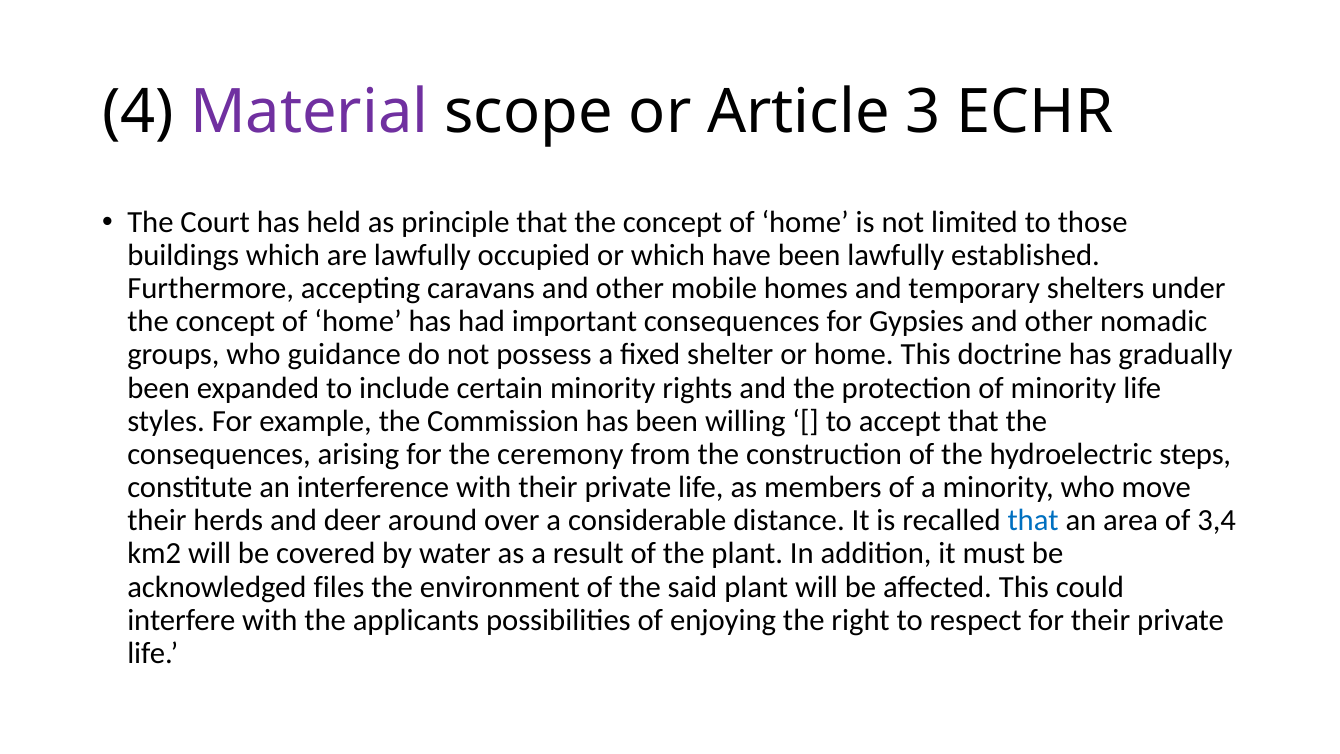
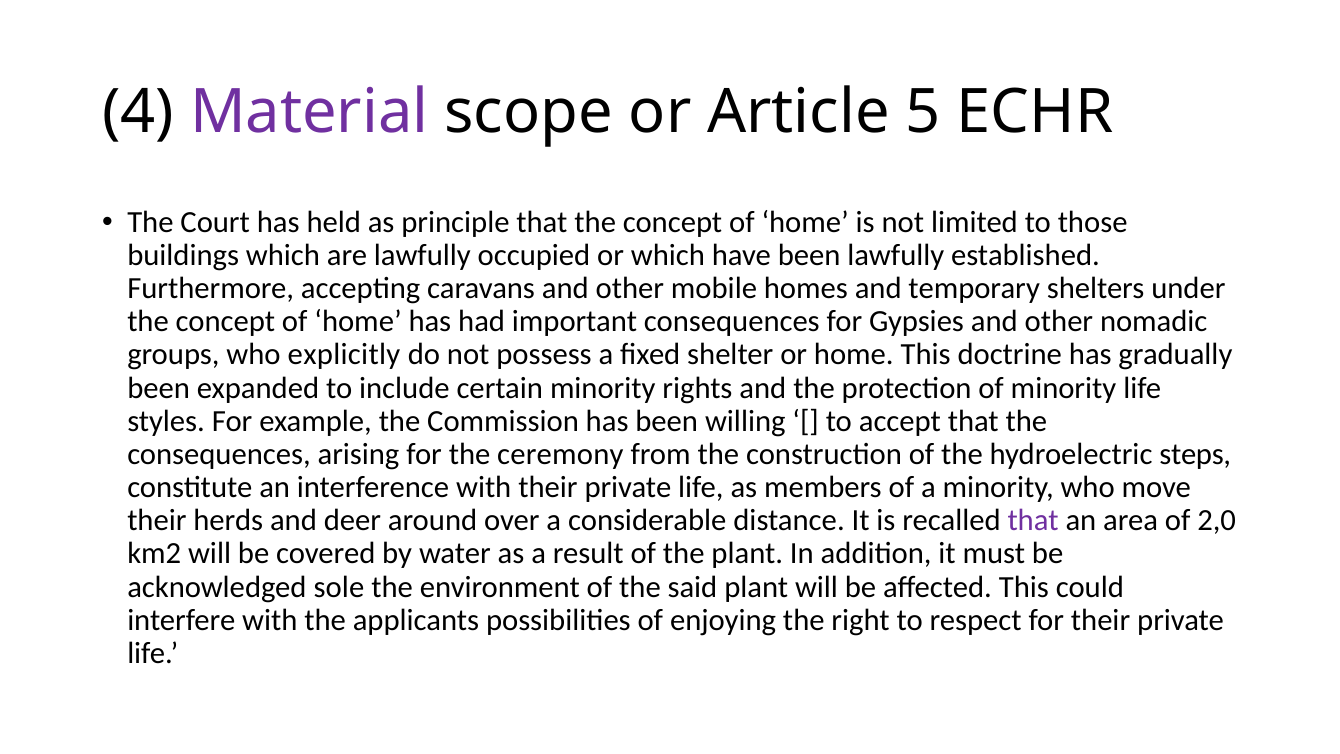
3: 3 -> 5
guidance: guidance -> explicitly
that at (1033, 520) colour: blue -> purple
3,4: 3,4 -> 2,0
files: files -> sole
